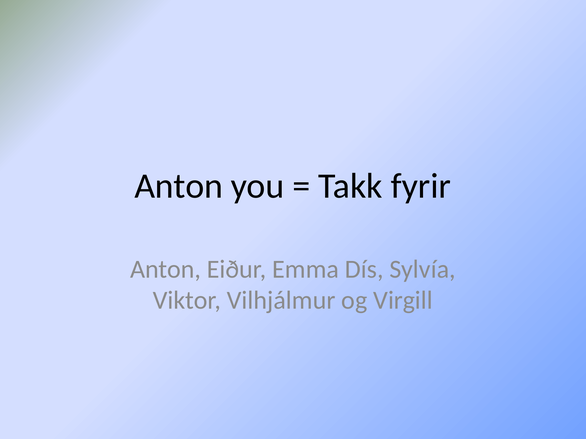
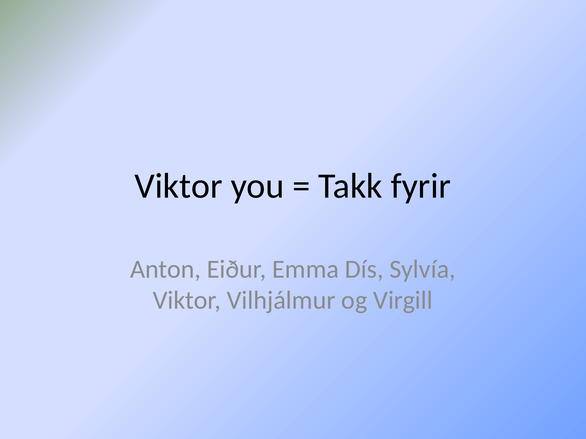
Anton at (179, 186): Anton -> Viktor
